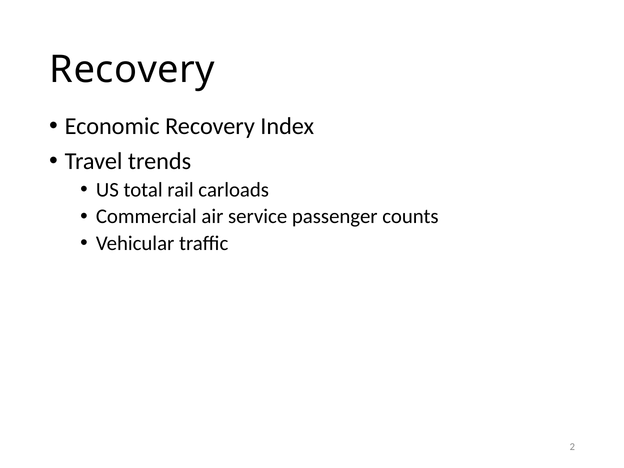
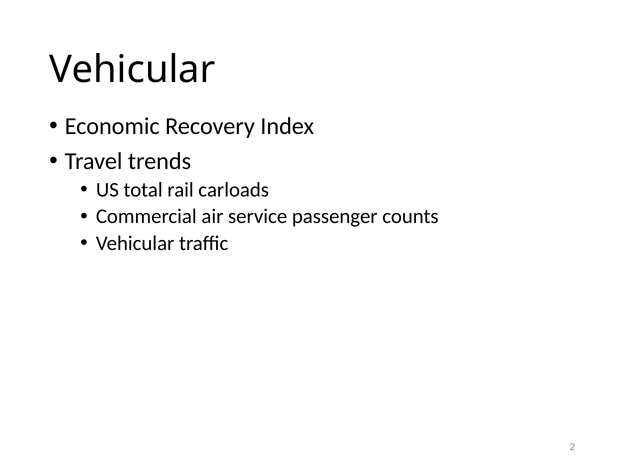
Recovery at (132, 70): Recovery -> Vehicular
